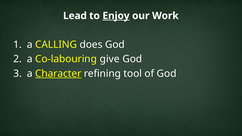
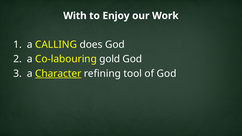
Lead: Lead -> With
Enjoy underline: present -> none
give: give -> gold
